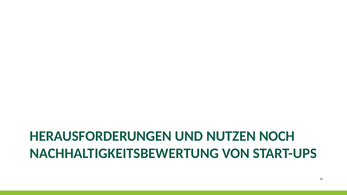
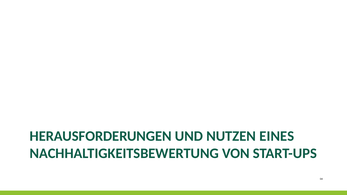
NOCH: NOCH -> EINES
